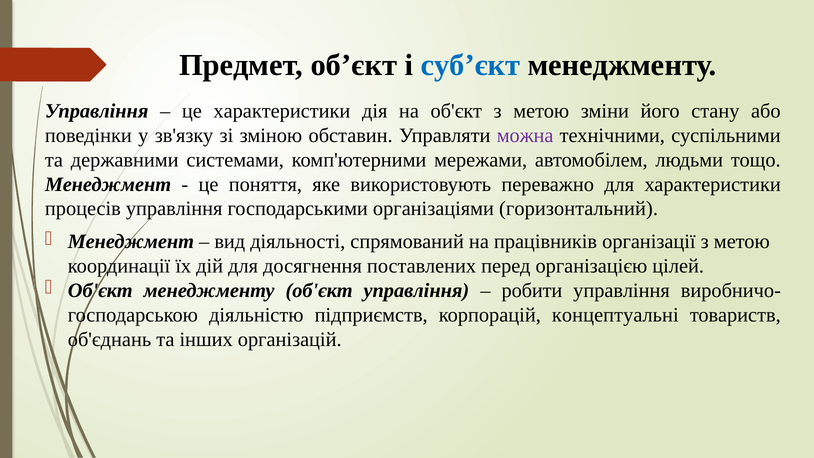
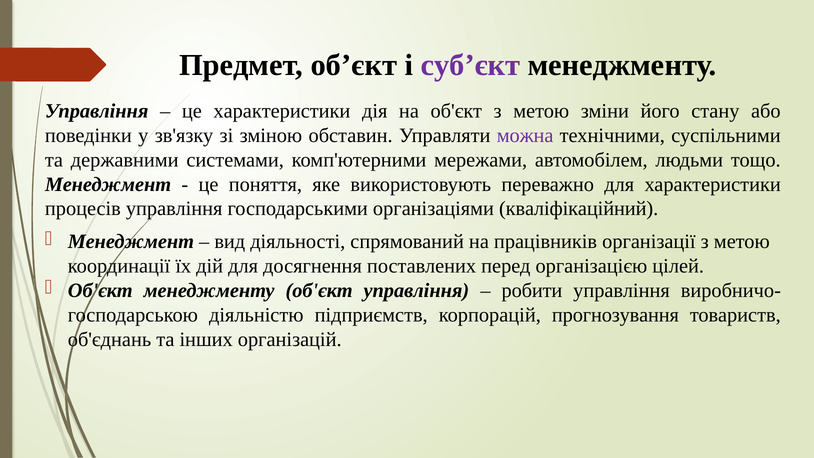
суб’єкт colour: blue -> purple
горизонтальний: горизонтальний -> кваліфікаційний
концептуальні: концептуальні -> прогнозування
